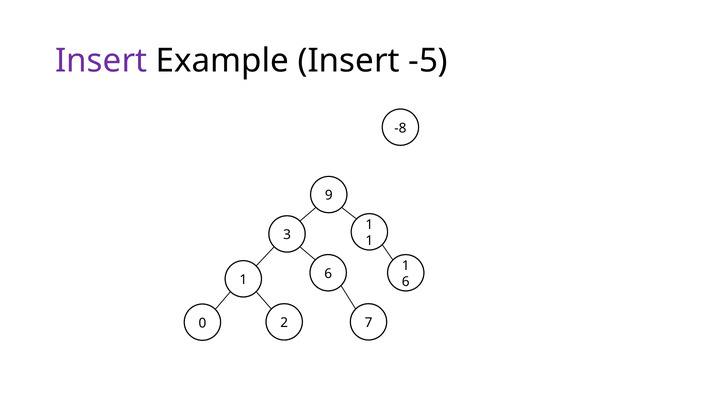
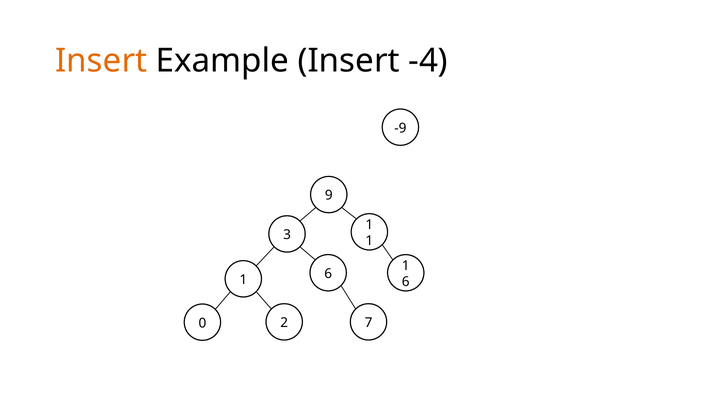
Insert at (101, 61) colour: purple -> orange
-5: -5 -> -4
-8: -8 -> -9
